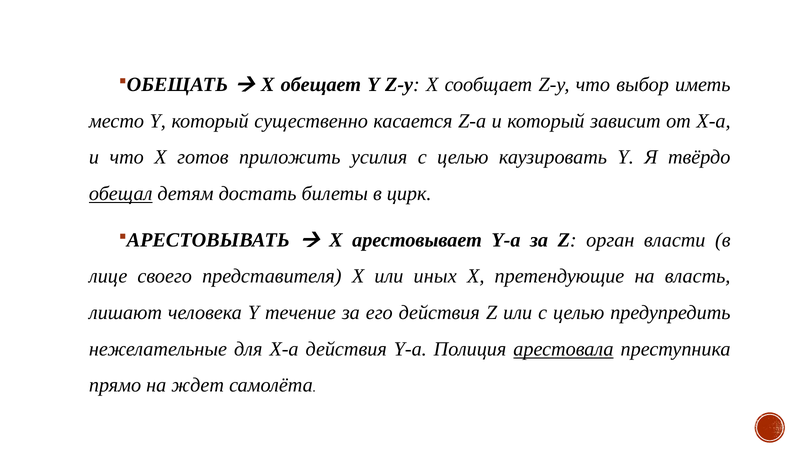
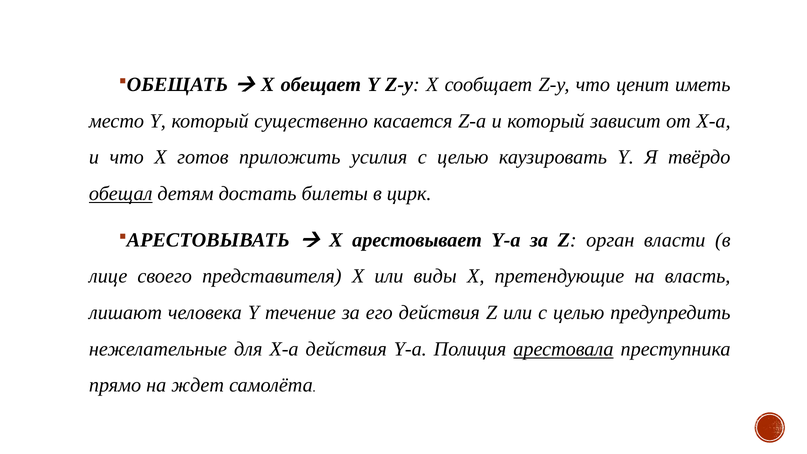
выбор: выбор -> ценит
иных: иных -> виды
